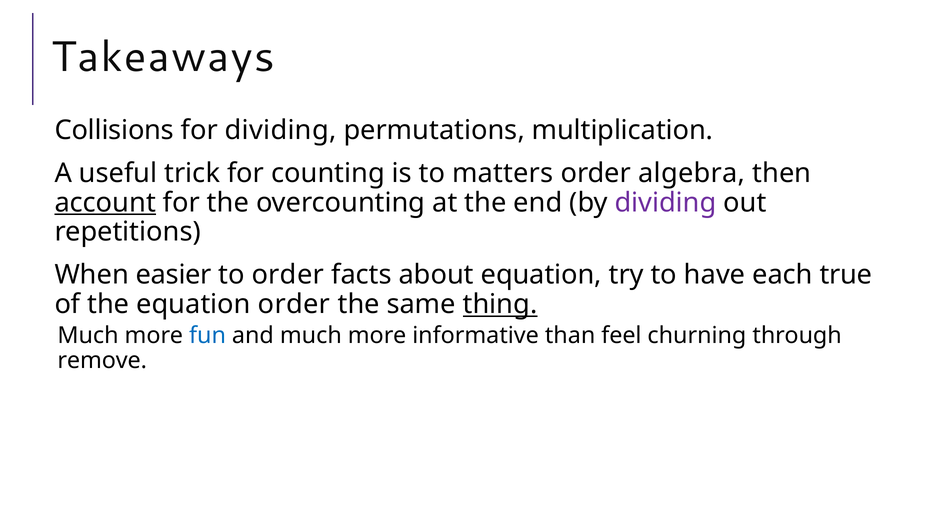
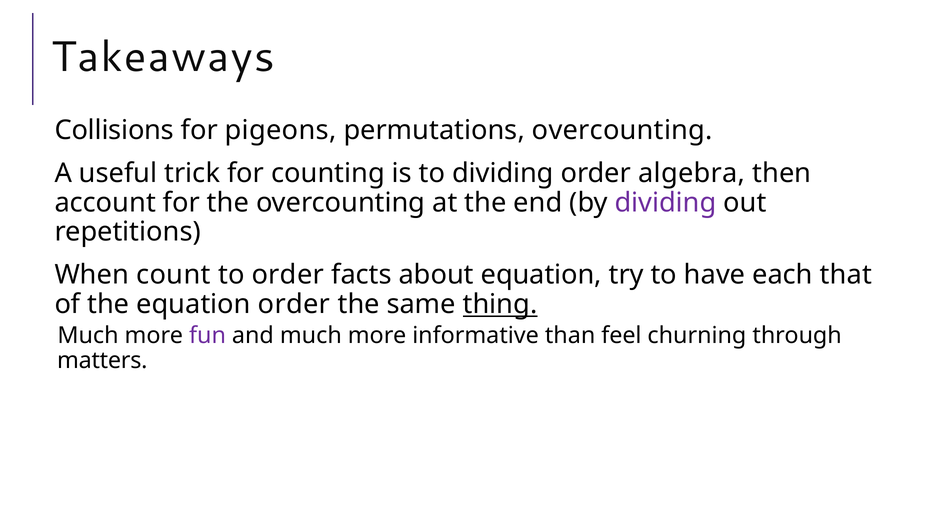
for dividing: dividing -> pigeons
permutations multiplication: multiplication -> overcounting
to matters: matters -> dividing
account underline: present -> none
easier: easier -> count
true: true -> that
fun colour: blue -> purple
remove: remove -> matters
